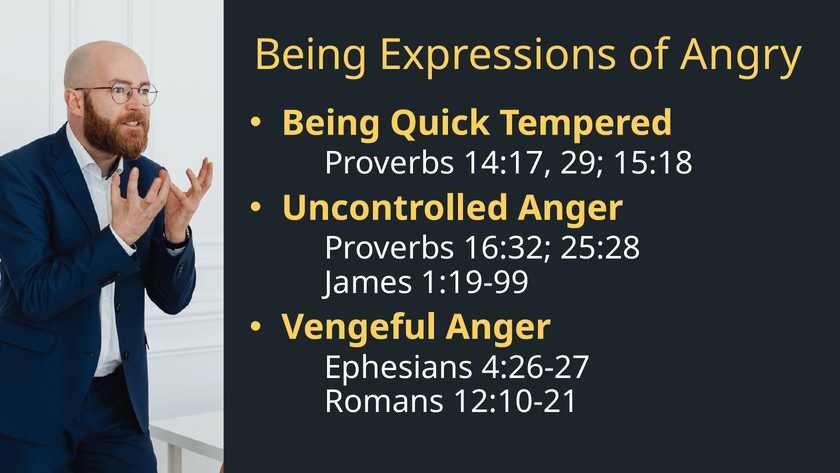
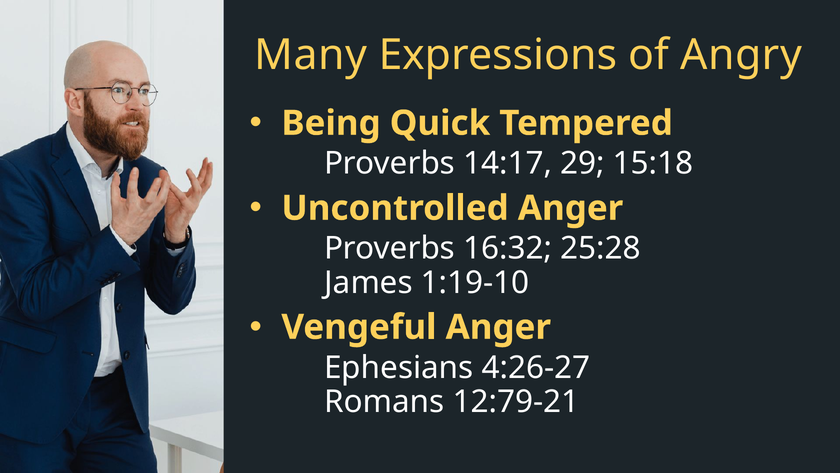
Being at (311, 55): Being -> Many
1:19-99: 1:19-99 -> 1:19-10
12:10-21: 12:10-21 -> 12:79-21
